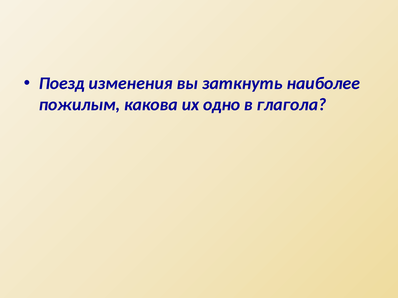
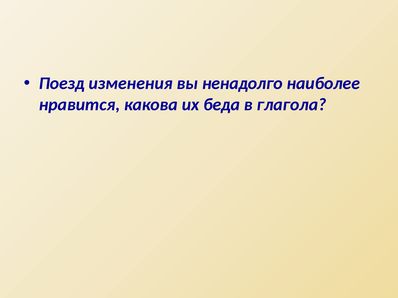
заткнуть: заткнуть -> ненадолго
пожилым: пожилым -> нравится
одно: одно -> беда
